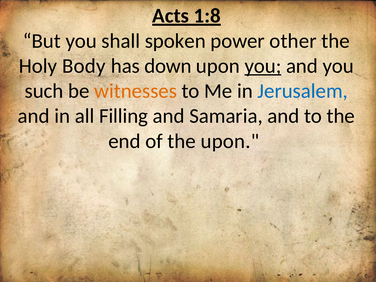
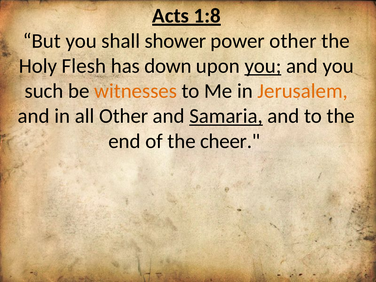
spoken: spoken -> shower
Body: Body -> Flesh
Jerusalem colour: blue -> orange
all Filling: Filling -> Other
Samaria underline: none -> present
the upon: upon -> cheer
